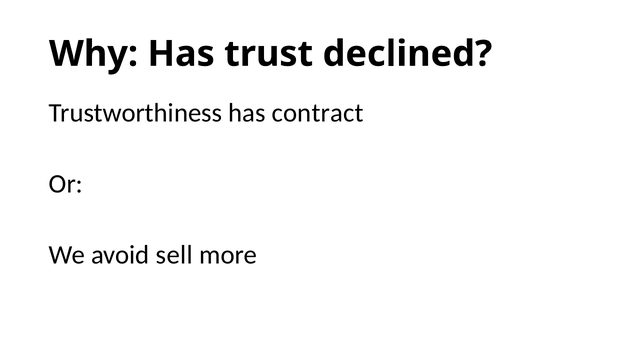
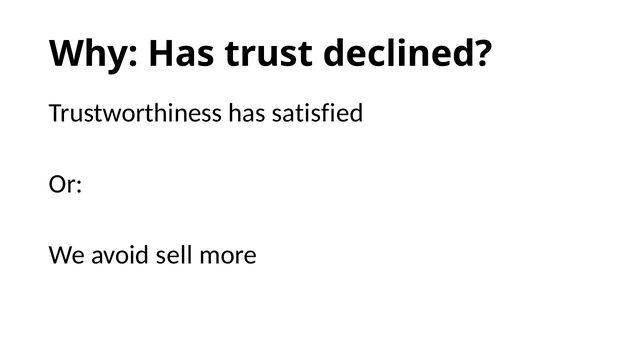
contract: contract -> satisfied
